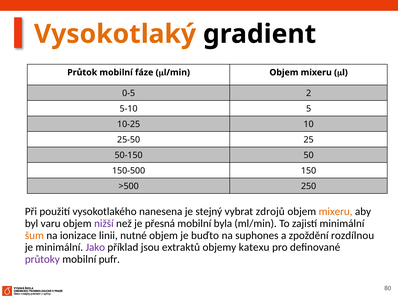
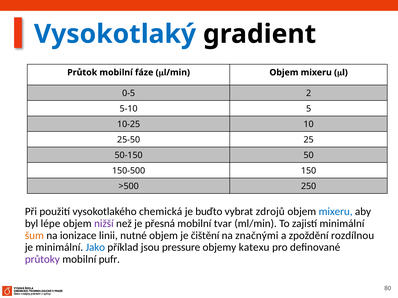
Vysokotlaký colour: orange -> blue
nanesena: nanesena -> chemická
stejný: stejný -> buďto
mixeru at (336, 212) colour: orange -> blue
varu: varu -> lépe
byla: byla -> tvar
buďto: buďto -> čištění
suphones: suphones -> značnými
Jako colour: purple -> blue
extraktů: extraktů -> pressure
